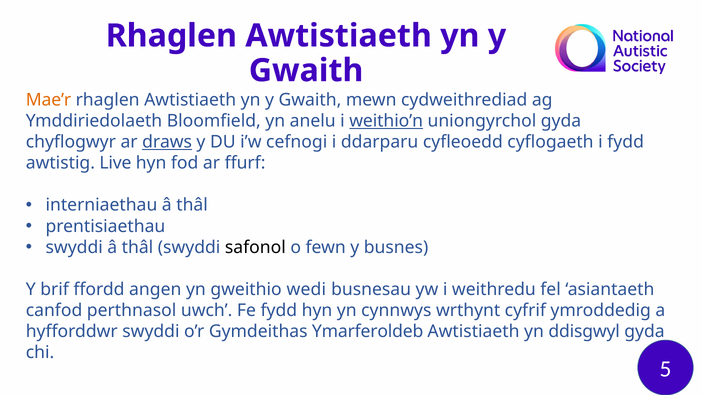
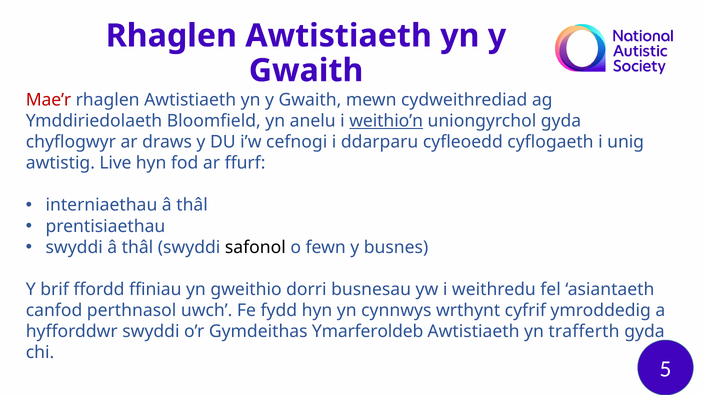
Mae’r colour: orange -> red
draws underline: present -> none
i fydd: fydd -> unig
angen: angen -> ffiniau
wedi: wedi -> dorri
ddisgwyl: ddisgwyl -> trafferth
